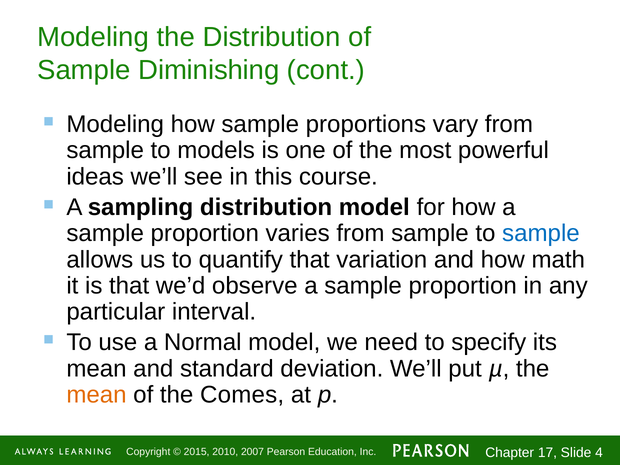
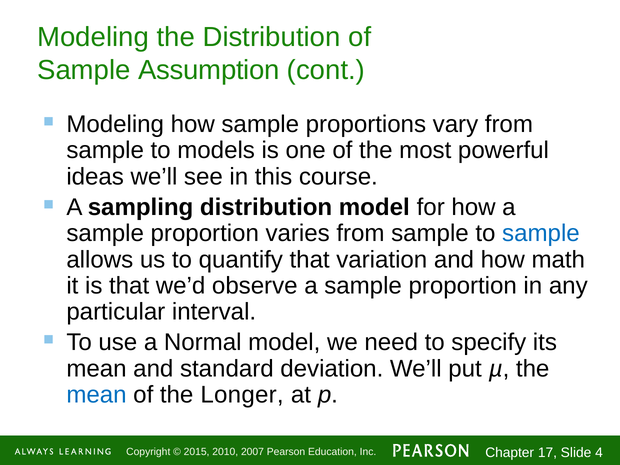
Diminishing: Diminishing -> Assumption
mean at (97, 395) colour: orange -> blue
Comes: Comes -> Longer
